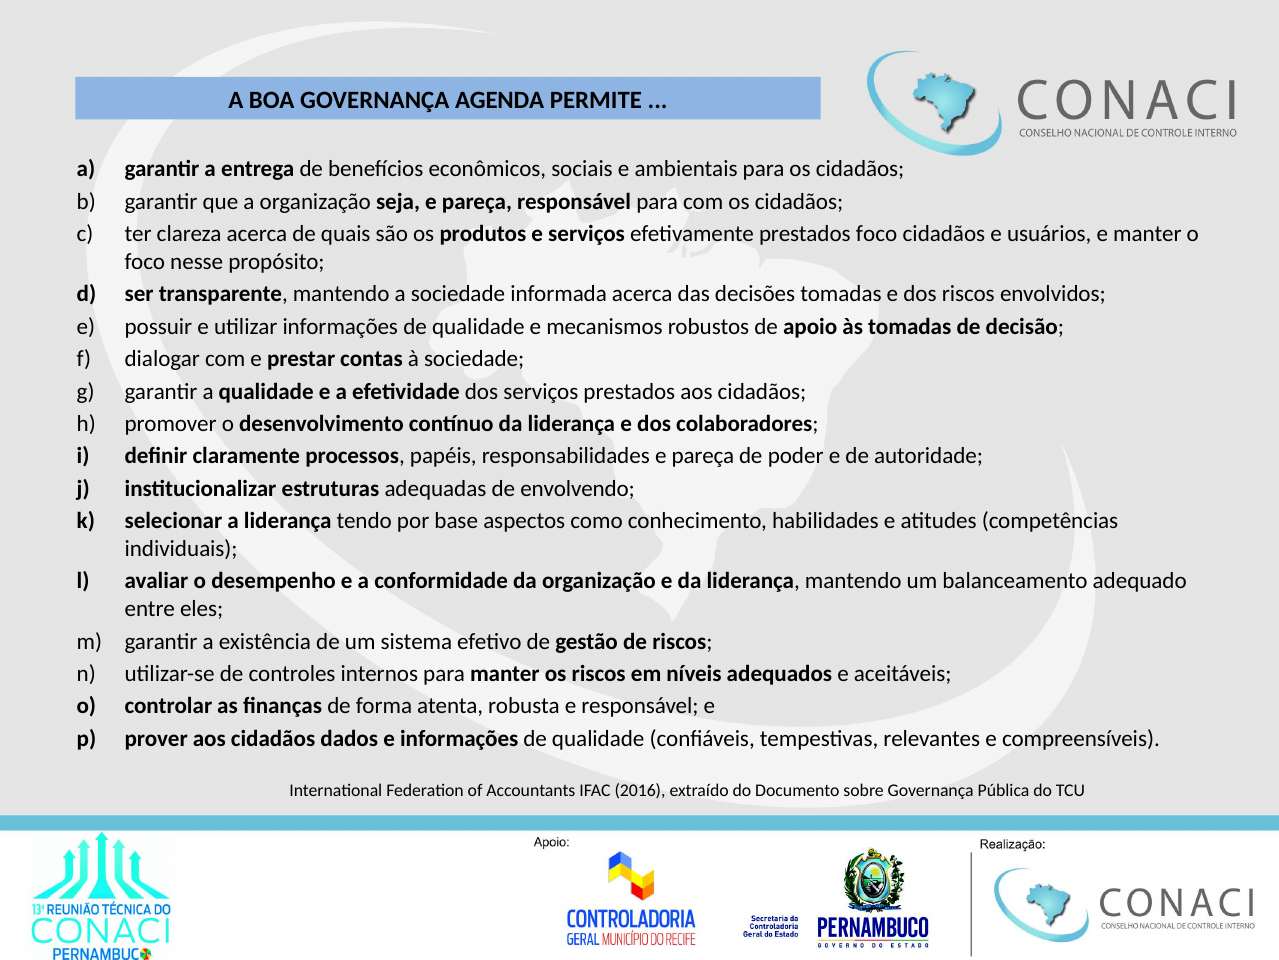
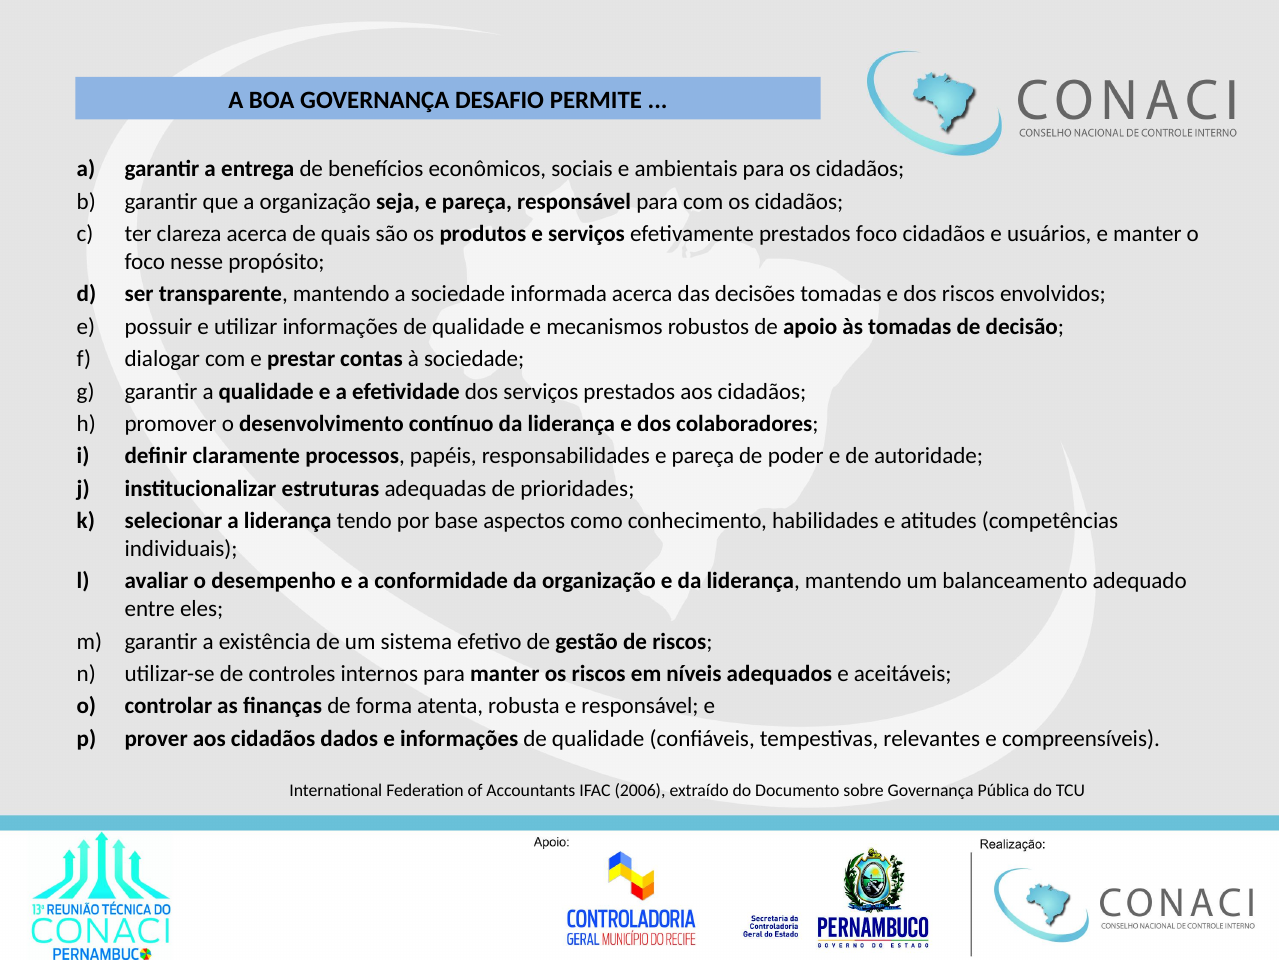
AGENDA: AGENDA -> DESAFIO
envolvendo: envolvendo -> prioridades
2016: 2016 -> 2006
